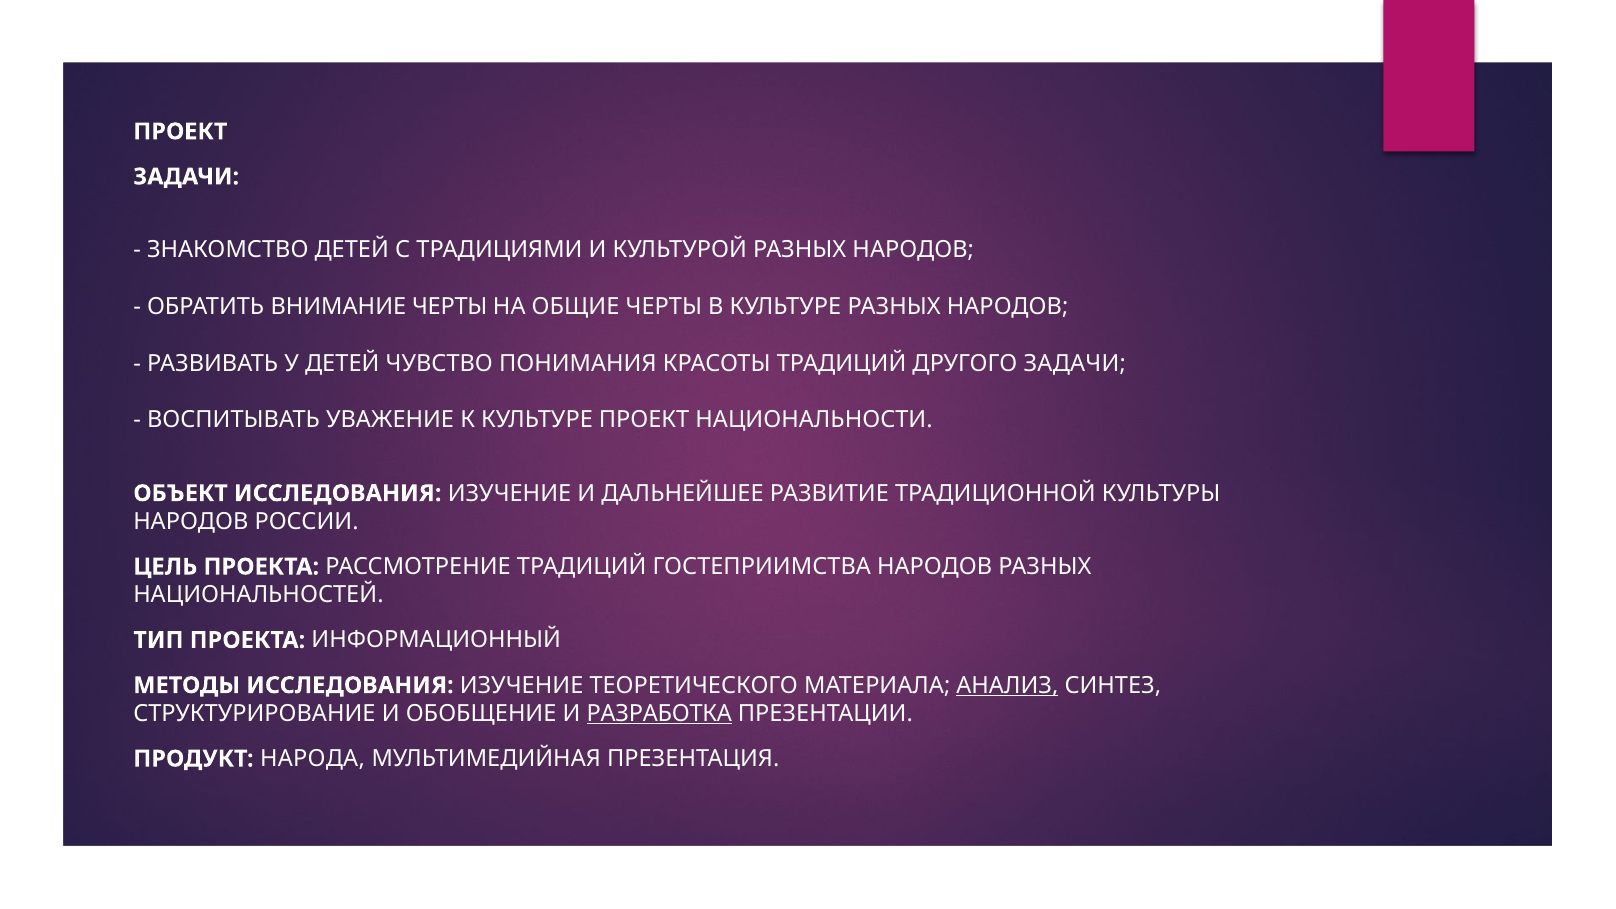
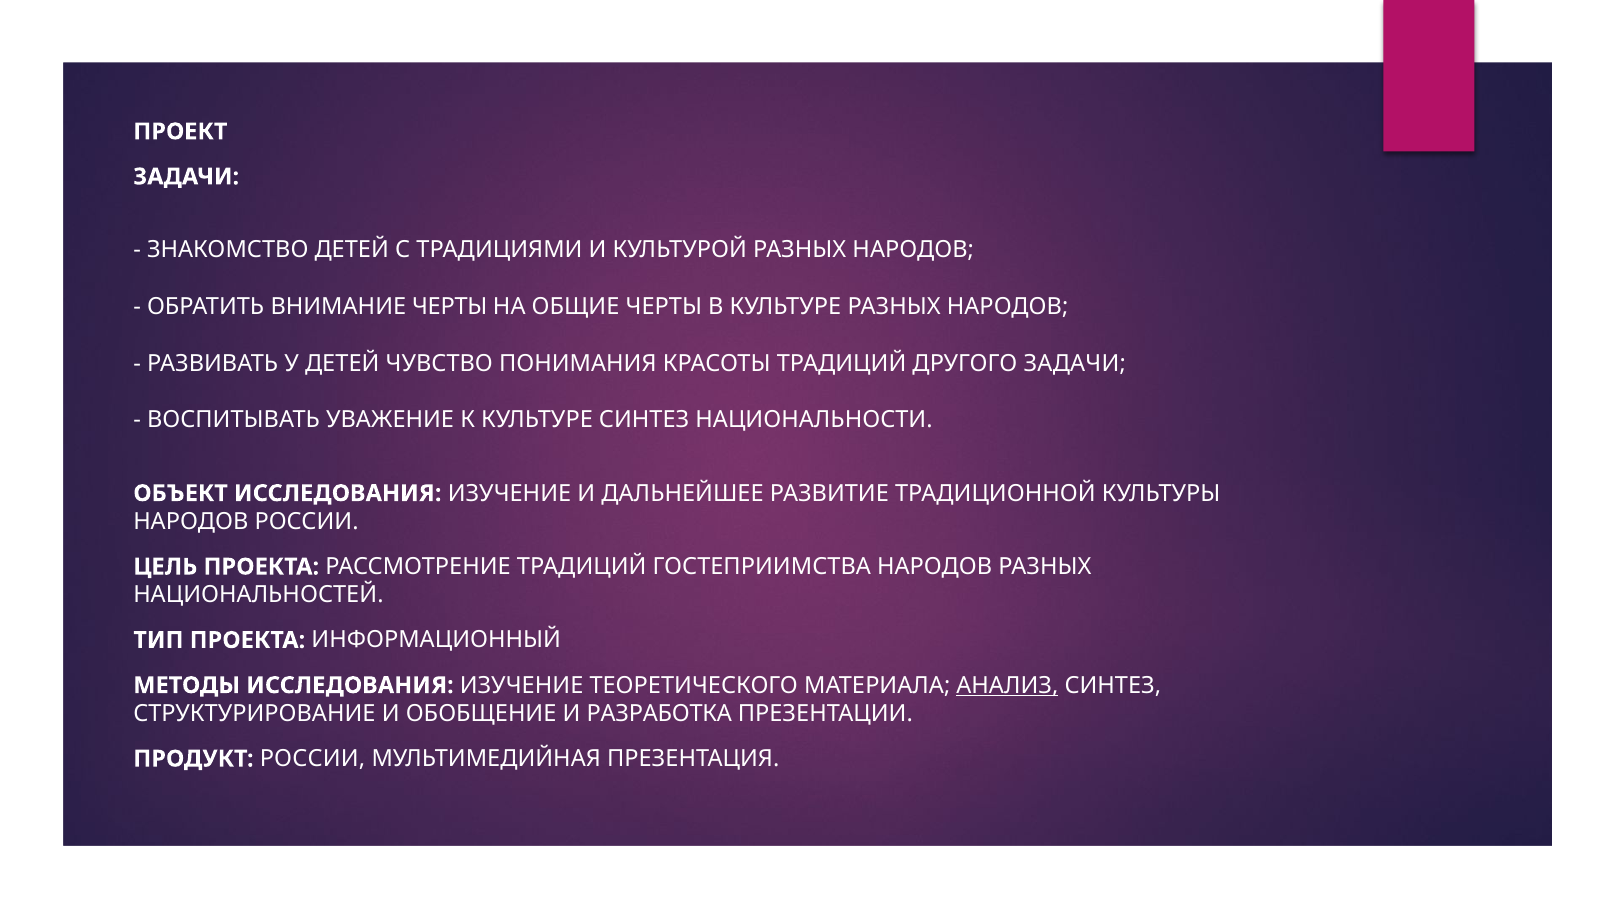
КУЛЬТУРЕ ПРОЕКТ: ПРОЕКТ -> СИНТЕЗ
РАЗРАБОТКА underline: present -> none
ПРОДУКТ НАРОДА: НАРОДА -> РОССИИ
